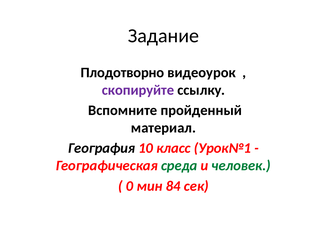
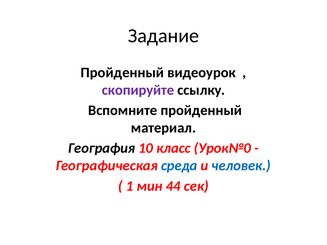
Плодотворно at (122, 73): Плодотворно -> Пройденный
Урок№1: Урок№1 -> Урок№0
среда colour: green -> blue
человек colour: green -> blue
0: 0 -> 1
84: 84 -> 44
